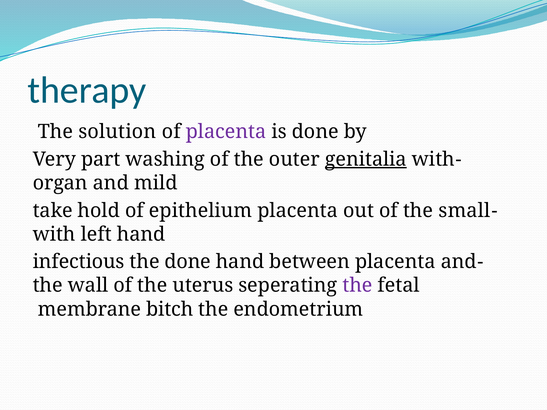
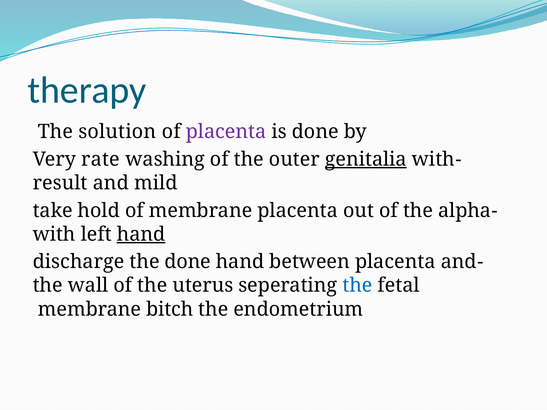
part: part -> rate
organ: organ -> result
of epithelium: epithelium -> membrane
small: small -> alpha
hand at (141, 234) underline: none -> present
infectious: infectious -> discharge
the at (357, 286) colour: purple -> blue
